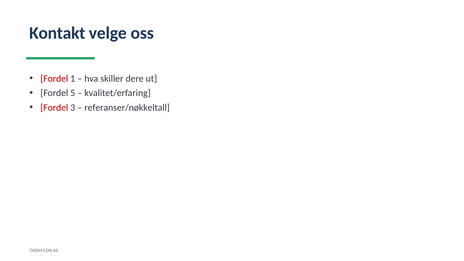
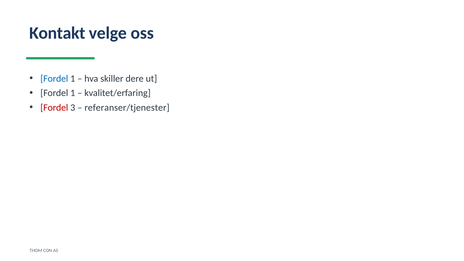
Fordel at (54, 79) colour: red -> blue
5 at (73, 93): 5 -> 1
referanser/nøkkeltall: referanser/nøkkeltall -> referanser/tjenester
